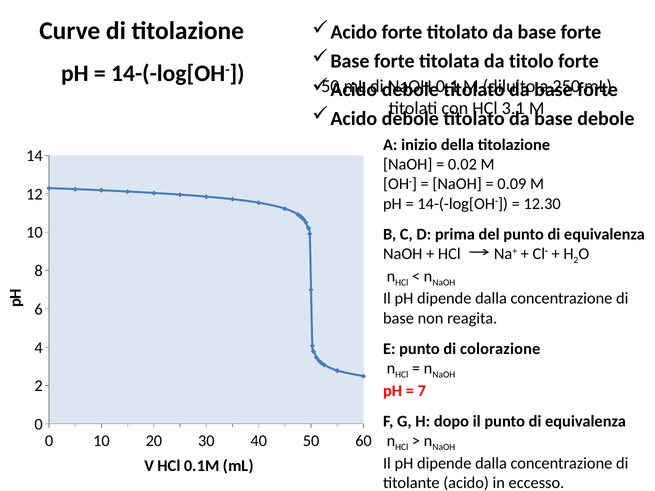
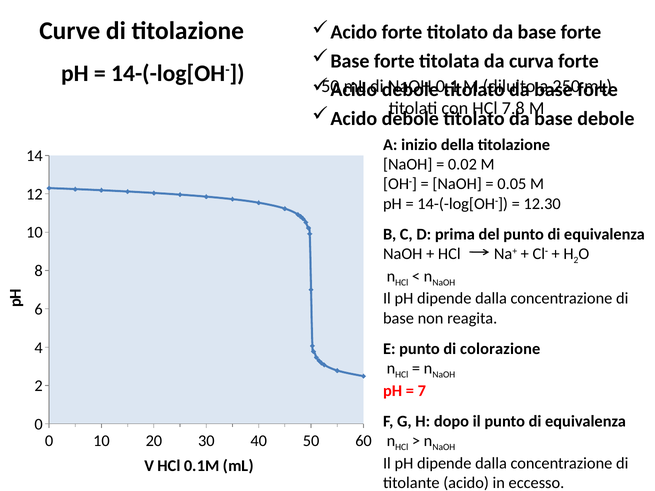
titolo: titolo -> curva
3.1: 3.1 -> 7.8
0.09: 0.09 -> 0.05
